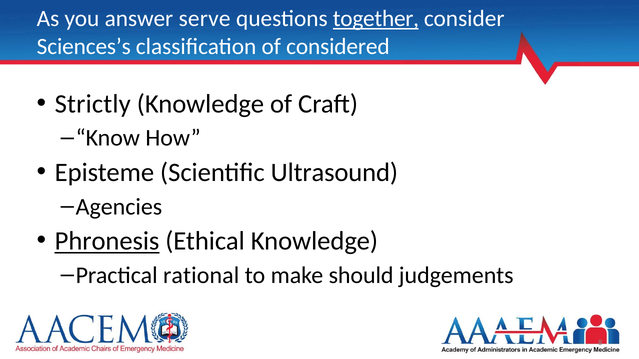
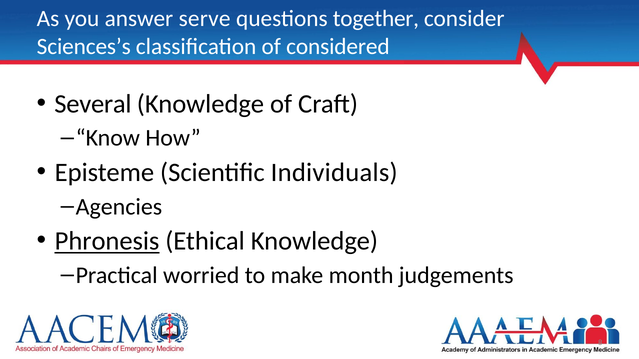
together underline: present -> none
Strictly: Strictly -> Several
Ultrasound: Ultrasound -> Individuals
rational: rational -> worried
should: should -> month
